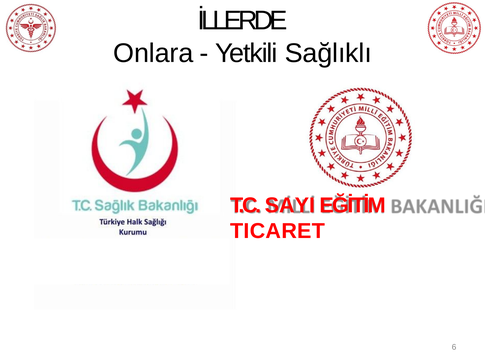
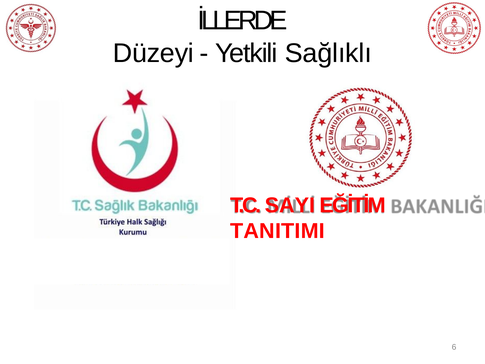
Onlara: Onlara -> Düzeyi
TICARET: TICARET -> TANITIMI
